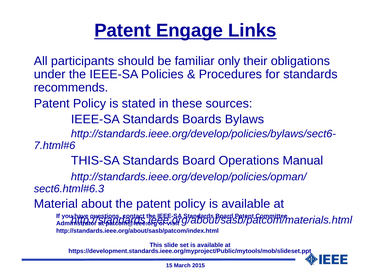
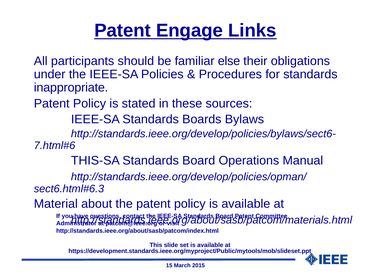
only: only -> else
recommends: recommends -> inappropriate
